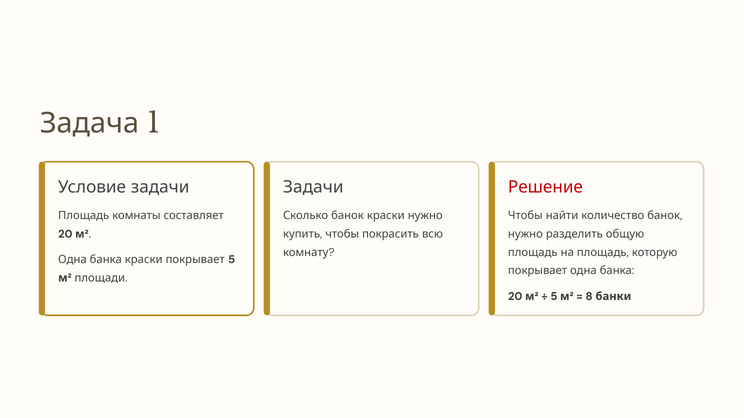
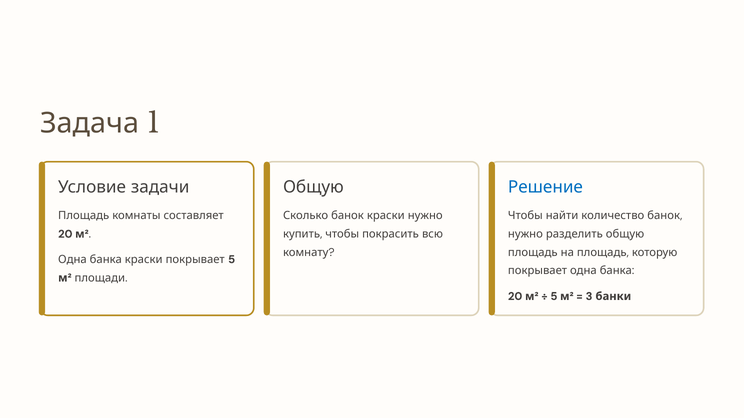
Задачи at (313, 187): Задачи -> Общую
Решение colour: red -> blue
8: 8 -> 3
